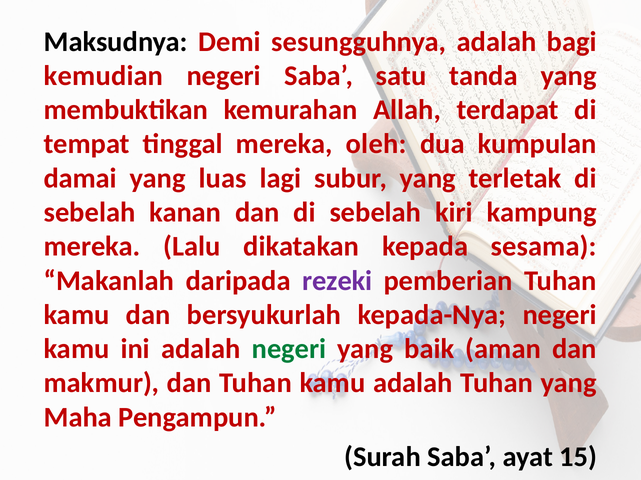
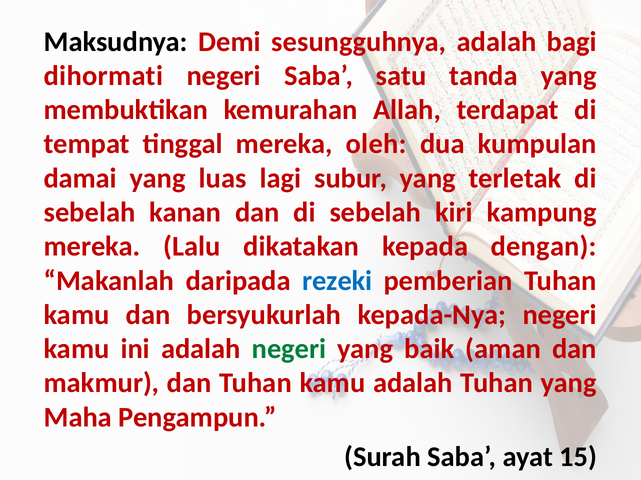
kemudian: kemudian -> dihormati
sesama: sesama -> dengan
rezeki colour: purple -> blue
